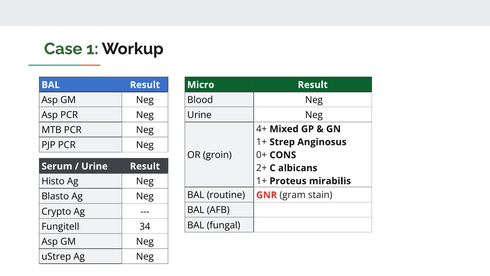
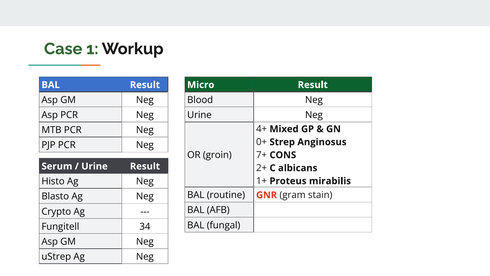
1+ at (262, 142): 1+ -> 0+
0+: 0+ -> 7+
